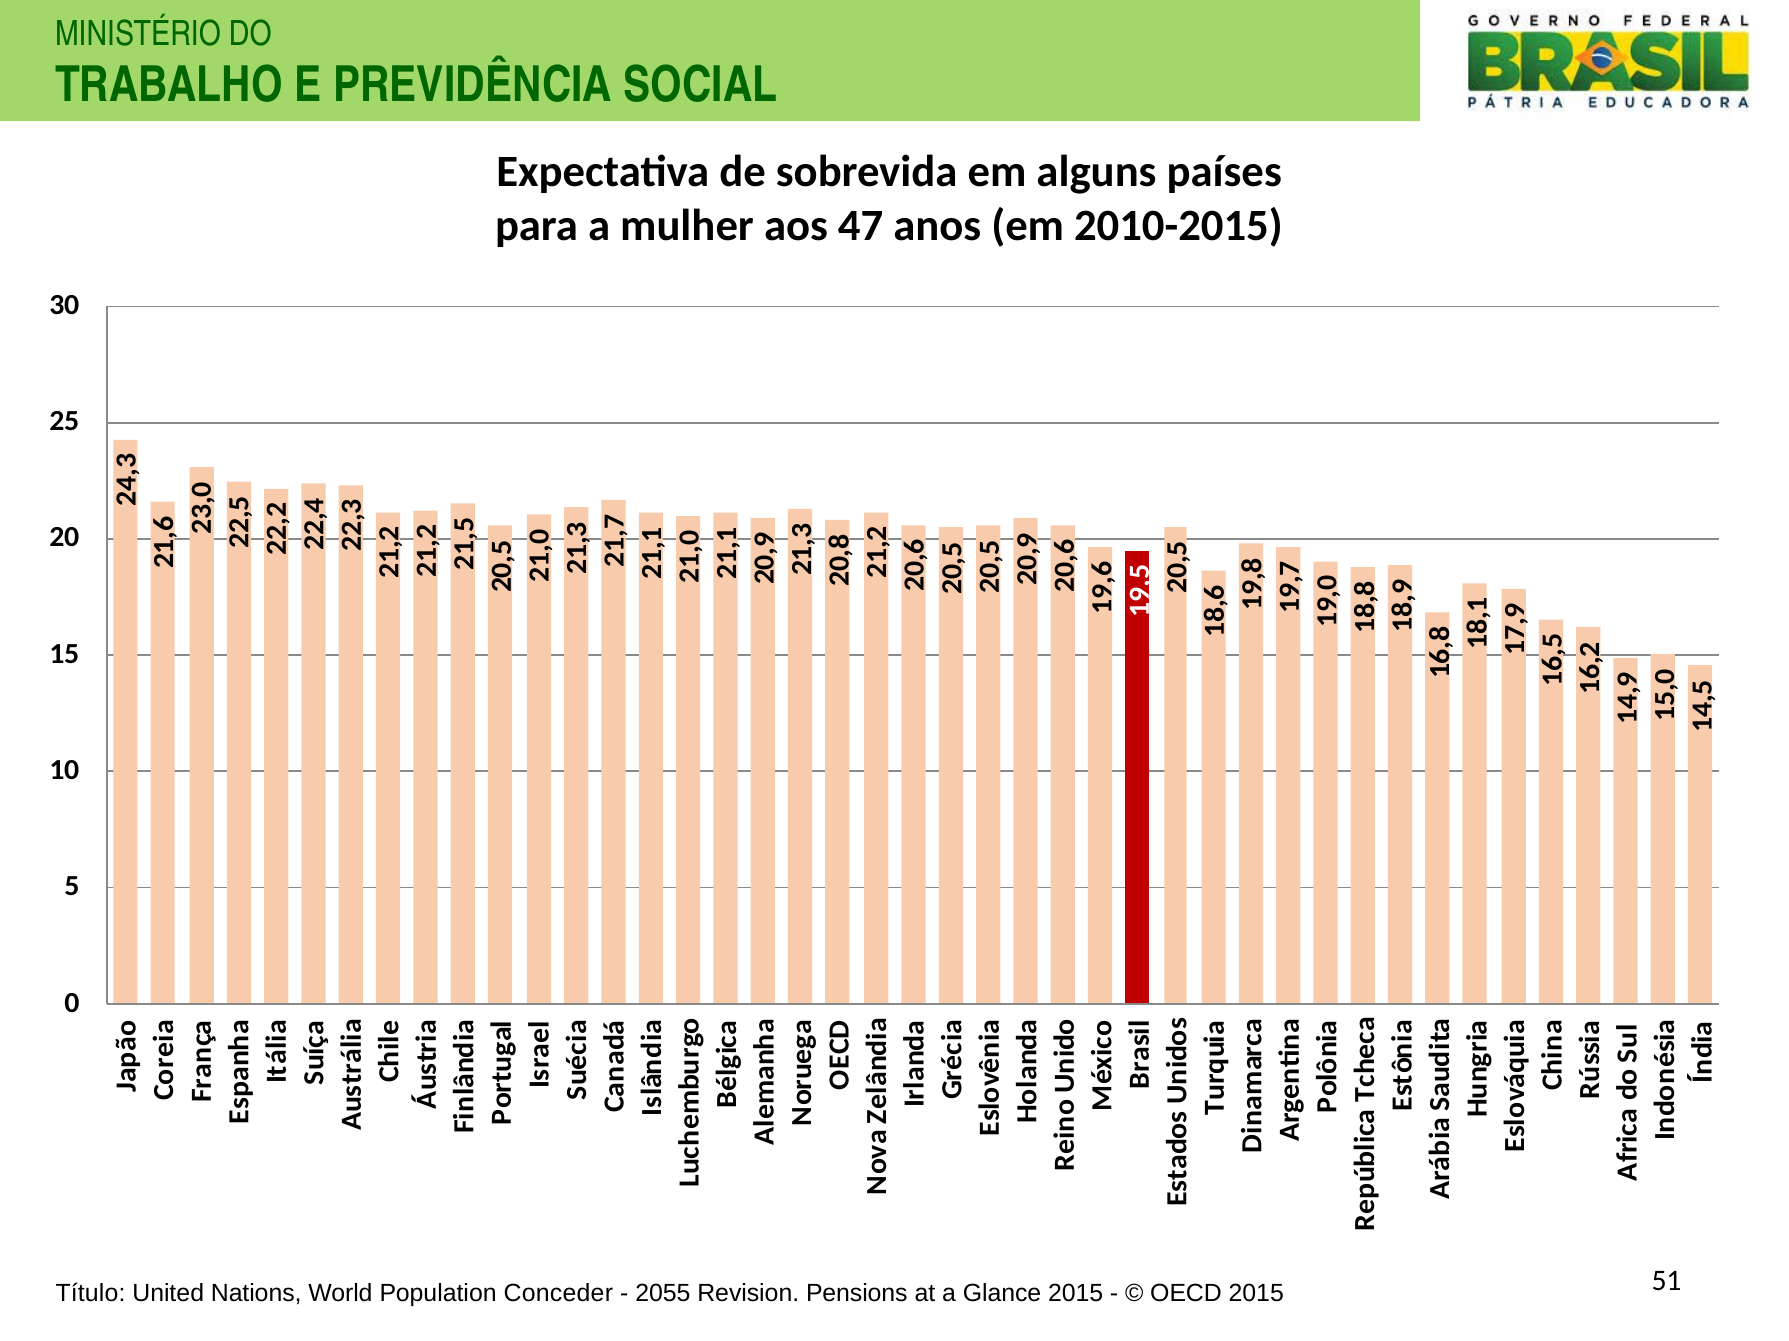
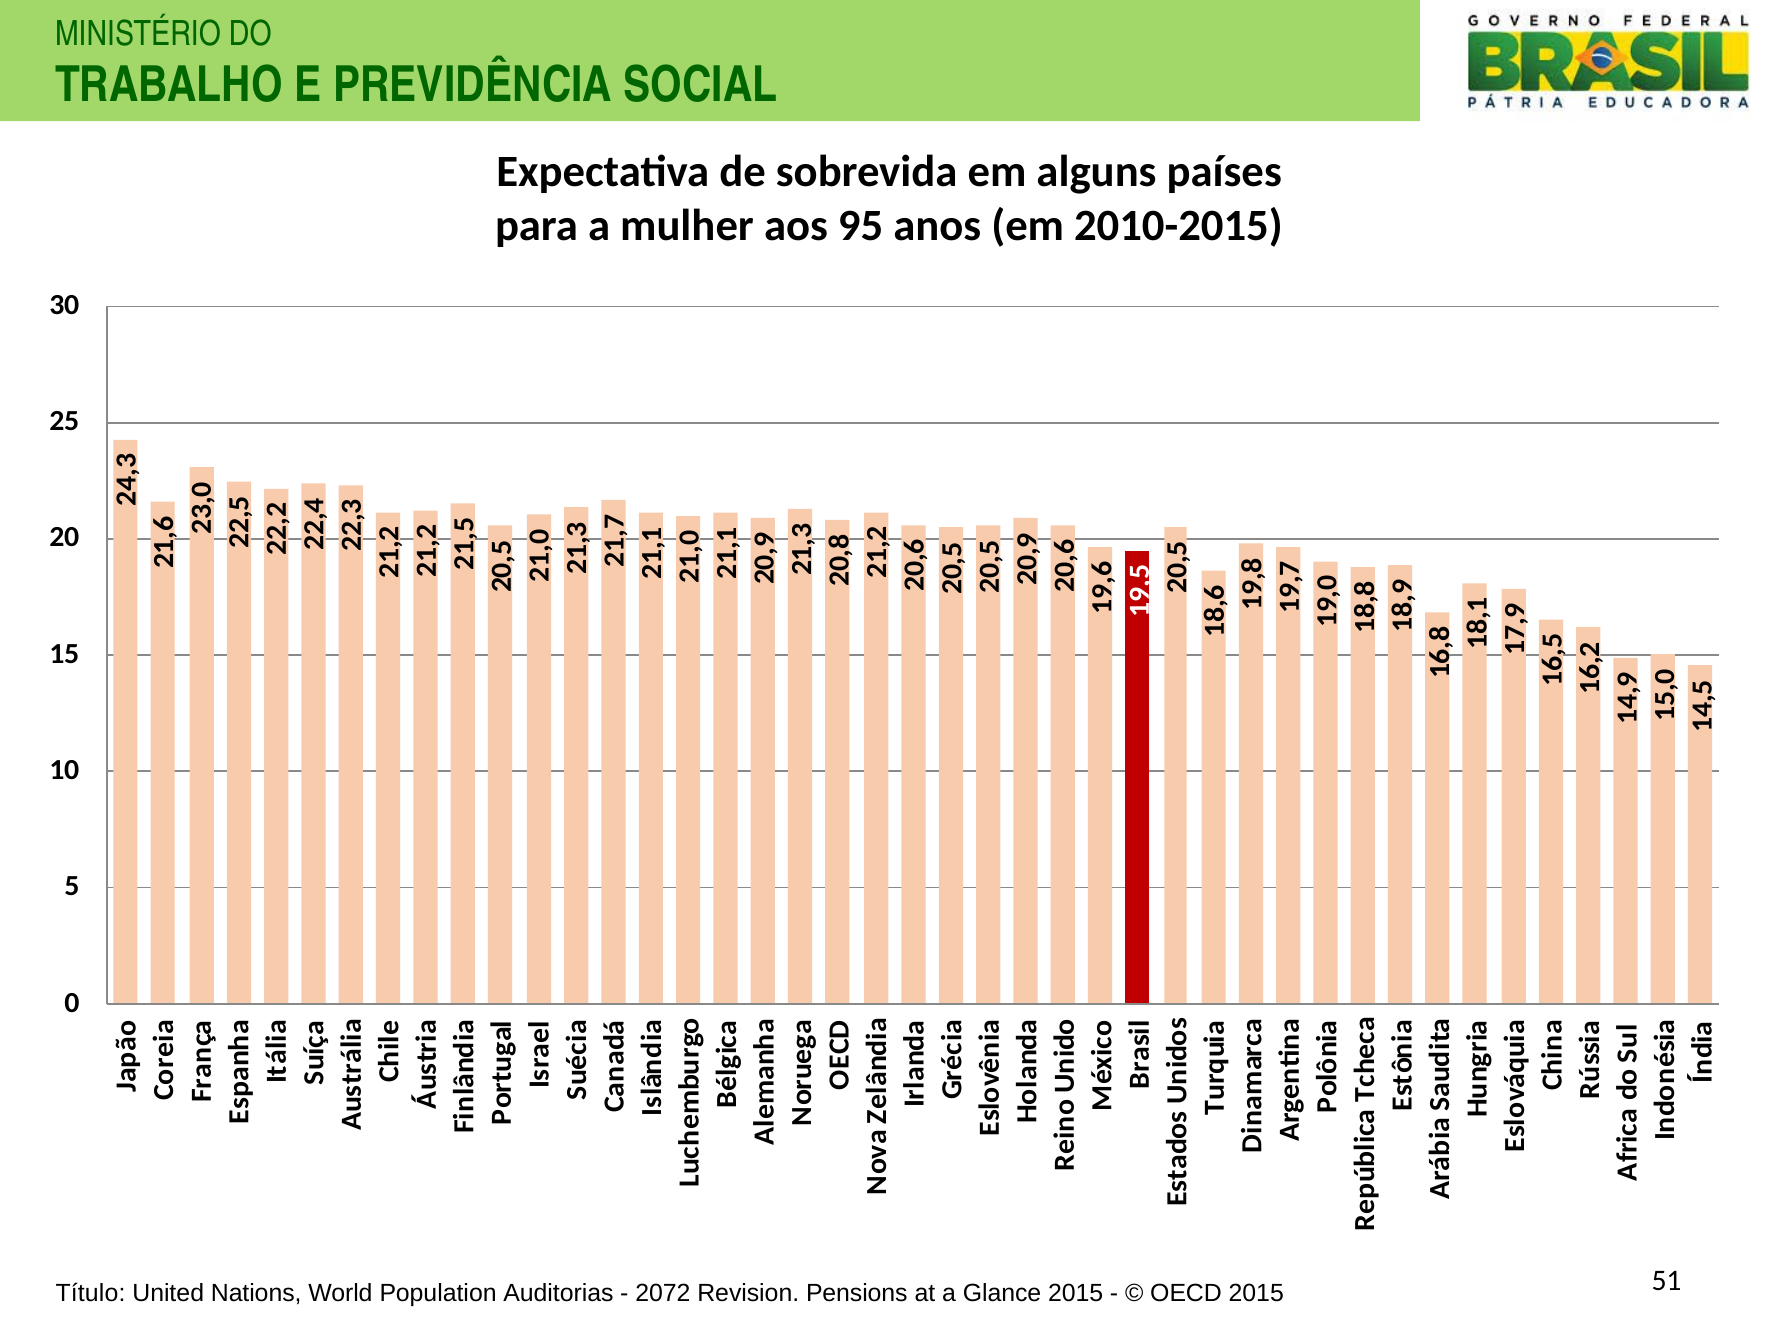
47: 47 -> 95
Conceder: Conceder -> Auditorias
2055: 2055 -> 2072
